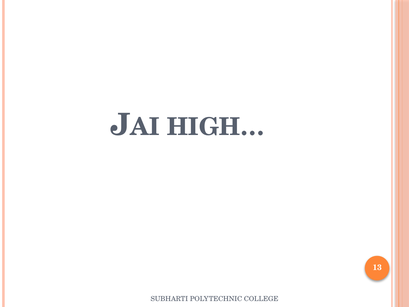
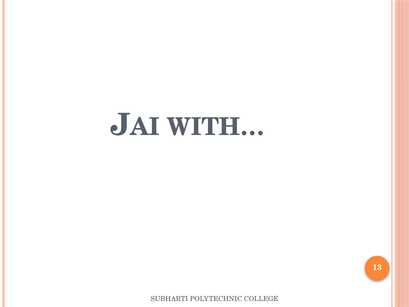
HIGH…: HIGH… -> WITH…
